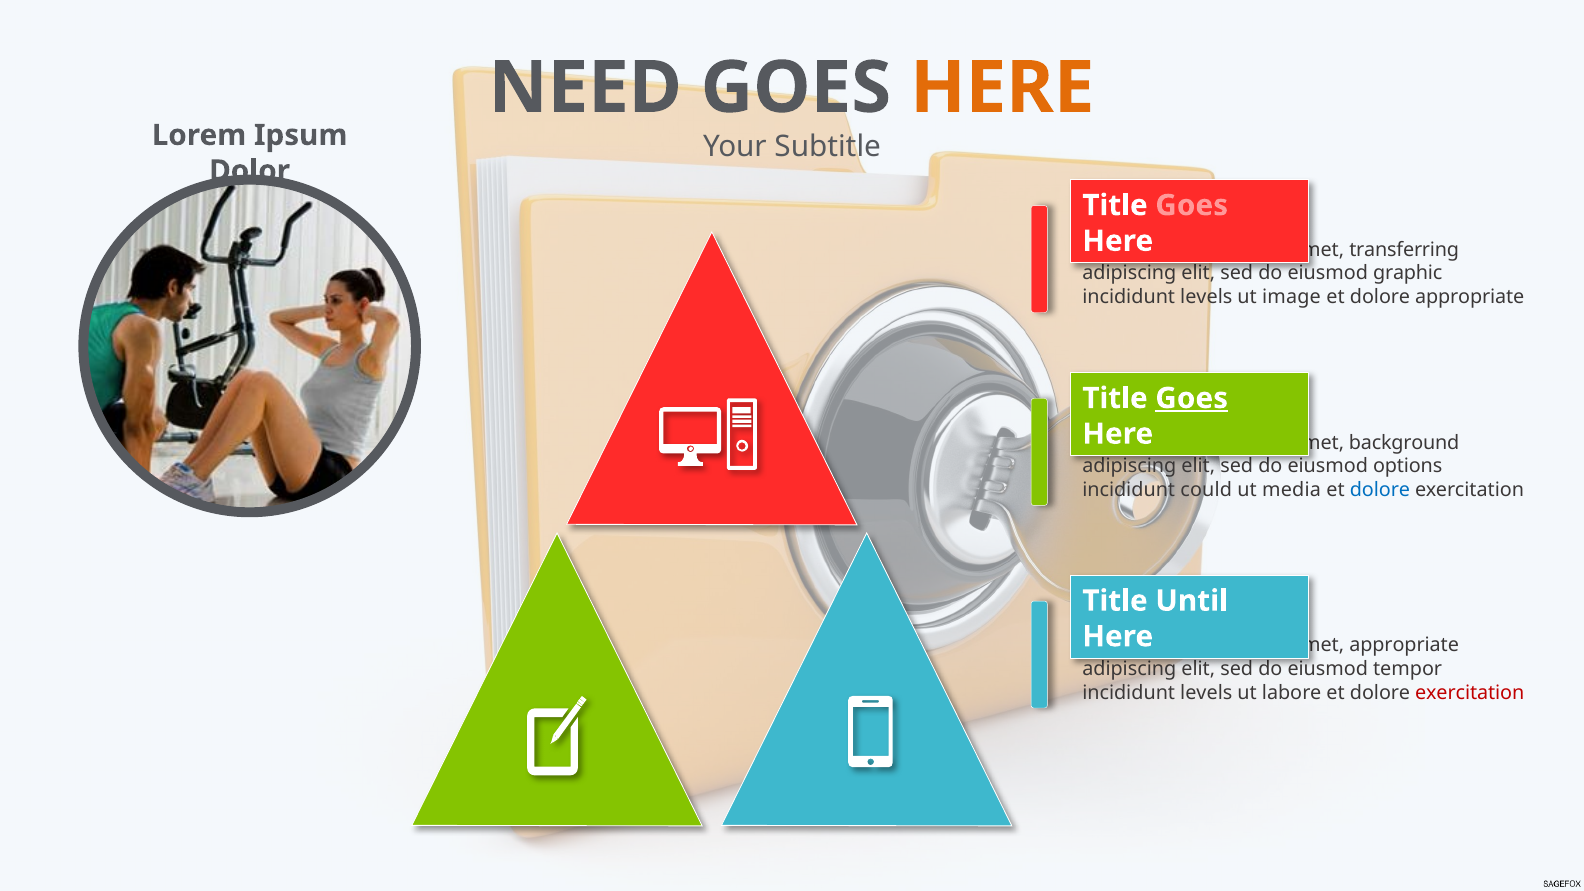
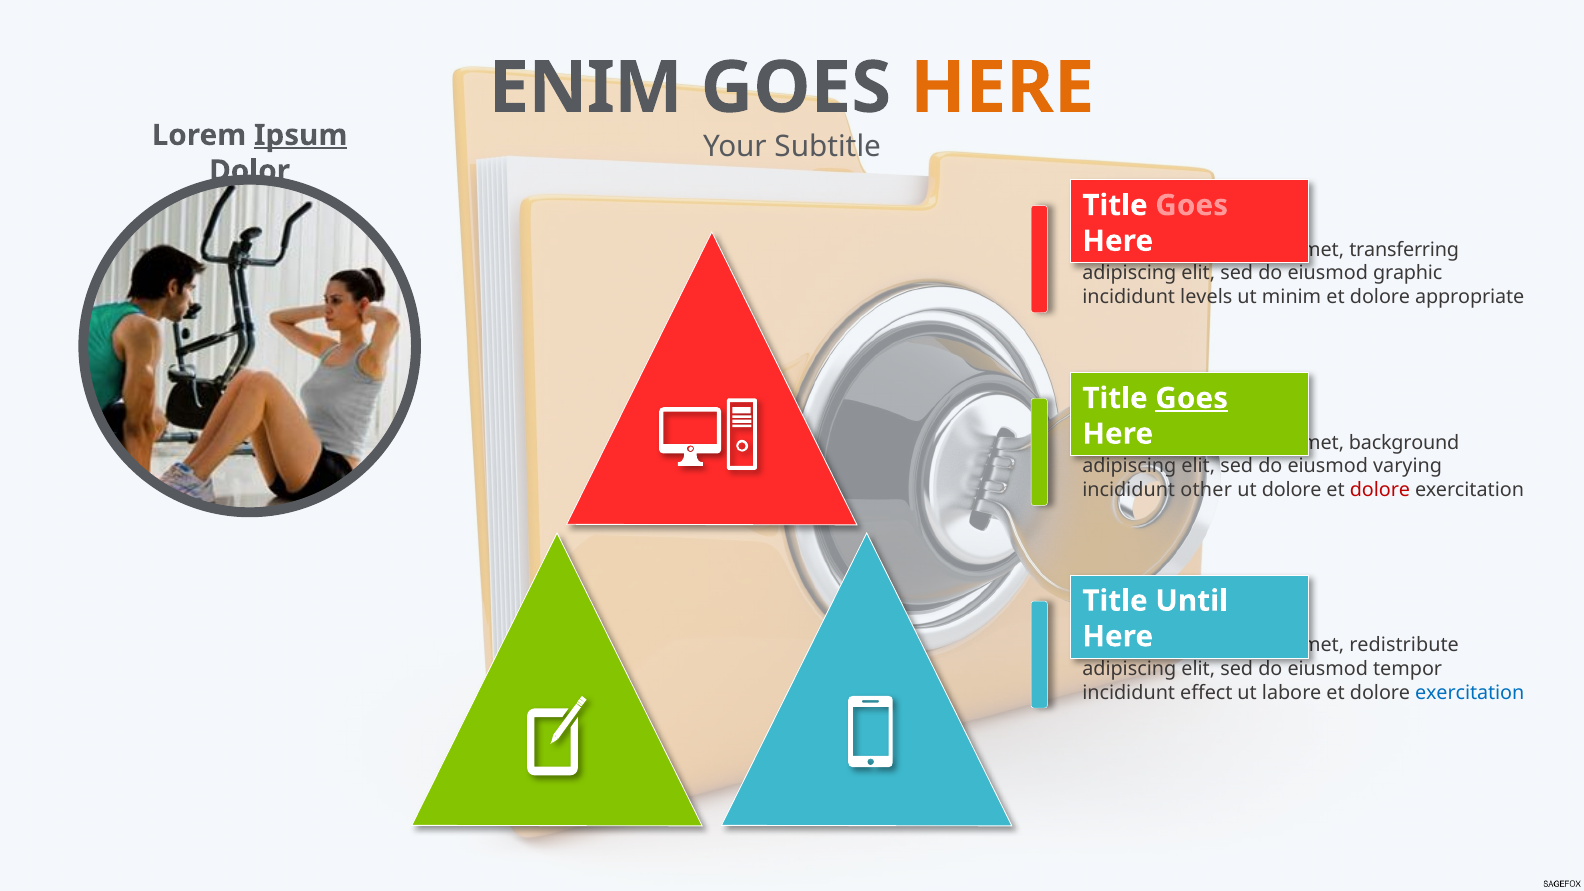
NEED: NEED -> ENIM
Ipsum at (301, 135) underline: none -> present
image: image -> minim
options: options -> varying
could: could -> other
ut media: media -> dolore
dolore at (1380, 490) colour: blue -> red
appropriate at (1404, 645): appropriate -> redistribute
levels at (1206, 693): levels -> effect
exercitation at (1470, 693) colour: red -> blue
